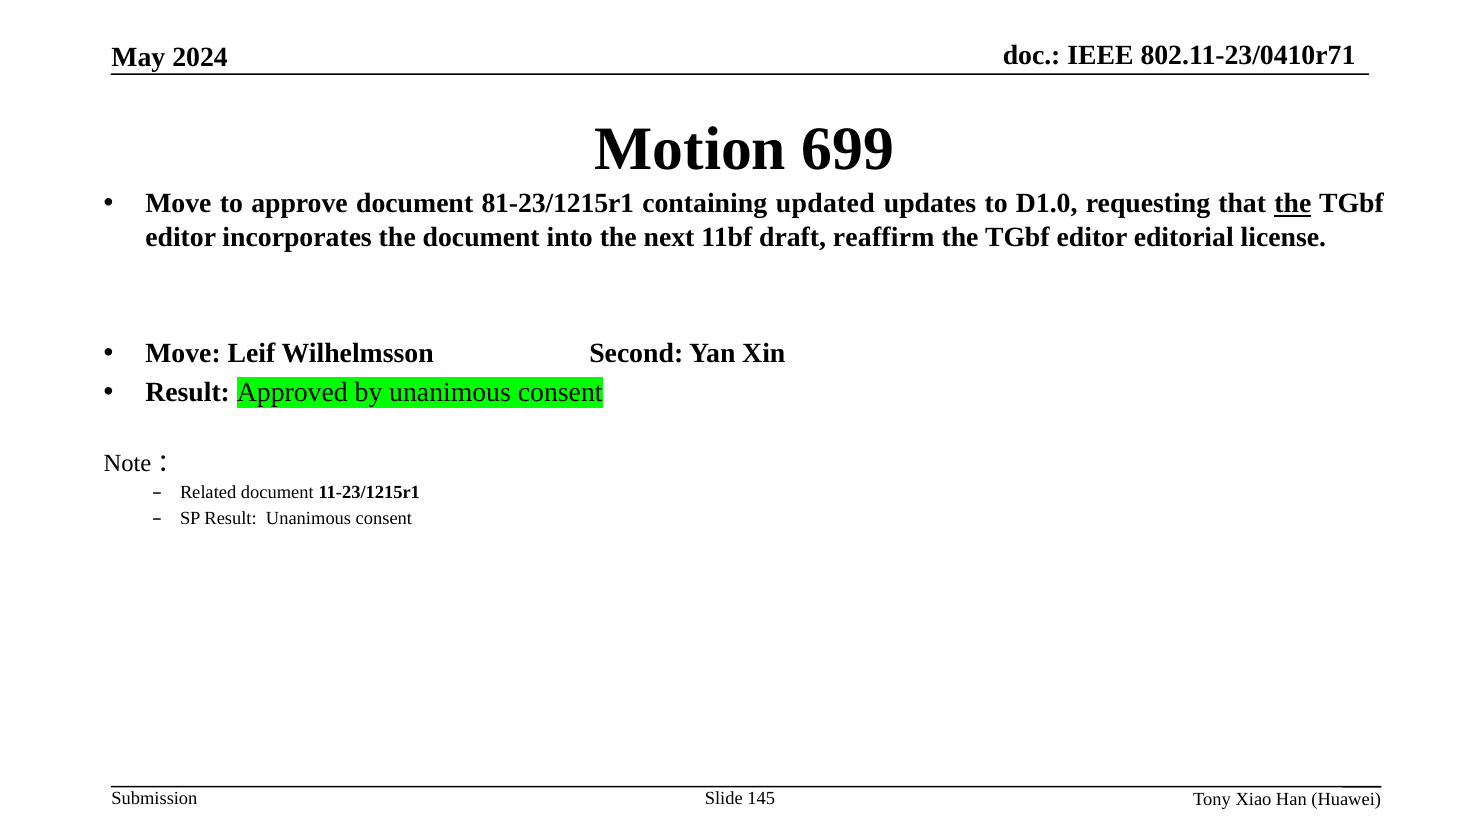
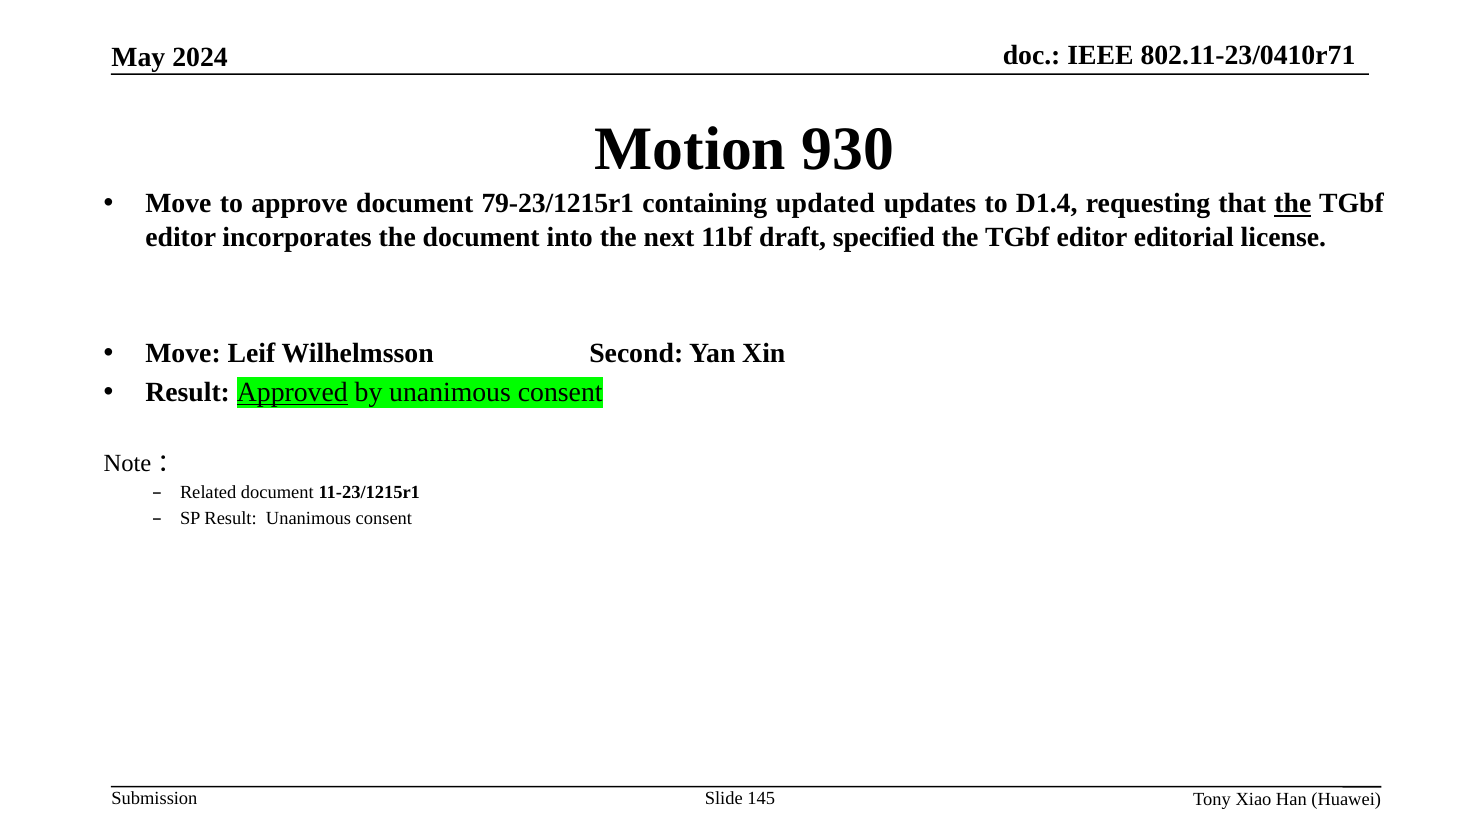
699: 699 -> 930
81-23/1215r1: 81-23/1215r1 -> 79-23/1215r1
D1.0: D1.0 -> D1.4
reaffirm: reaffirm -> specified
Approved underline: none -> present
